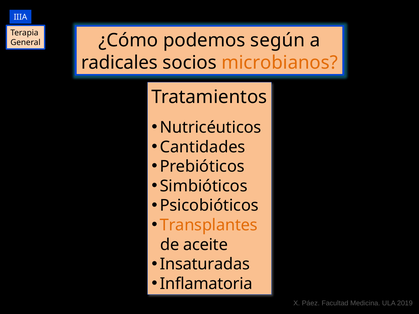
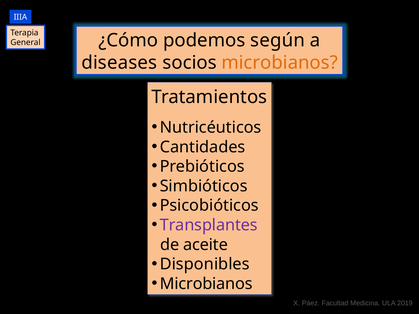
radicales: radicales -> diseases
Transplantes colour: orange -> purple
Insaturadas: Insaturadas -> Disponibles
Inflamatoria at (206, 284): Inflamatoria -> Microbianos
